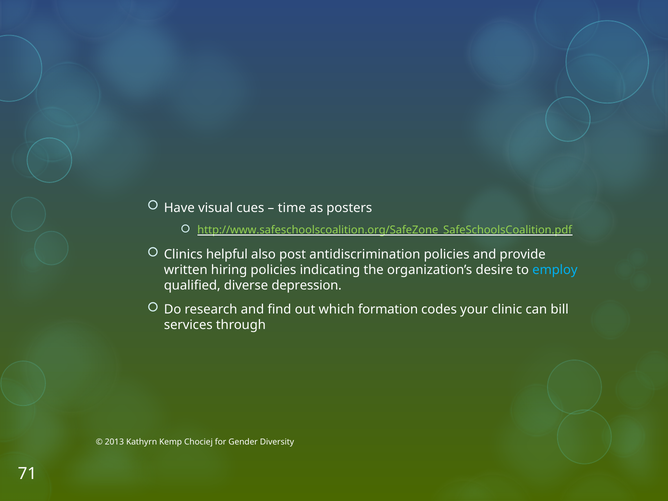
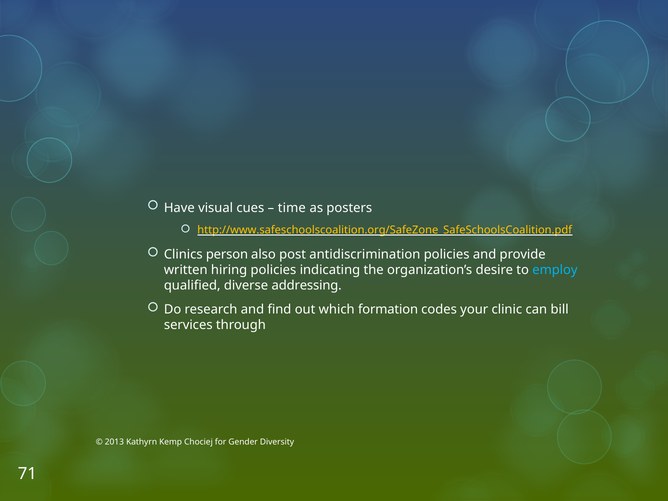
http://www.safeschoolscoalition.org/SafeZone_SafeSchoolsCoalition.pdf colour: light green -> yellow
helpful: helpful -> person
depression: depression -> addressing
